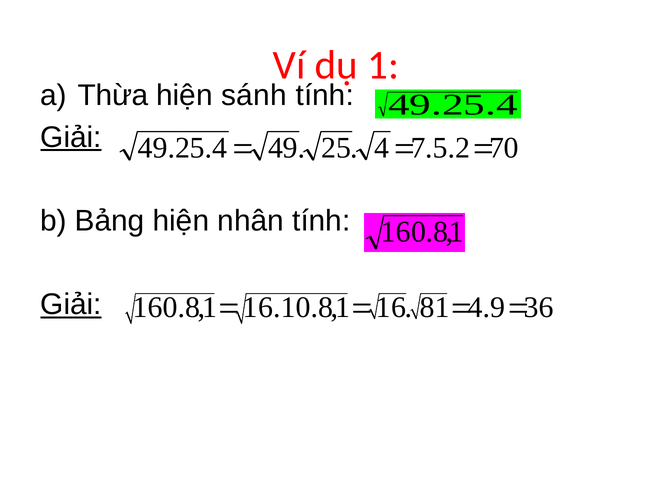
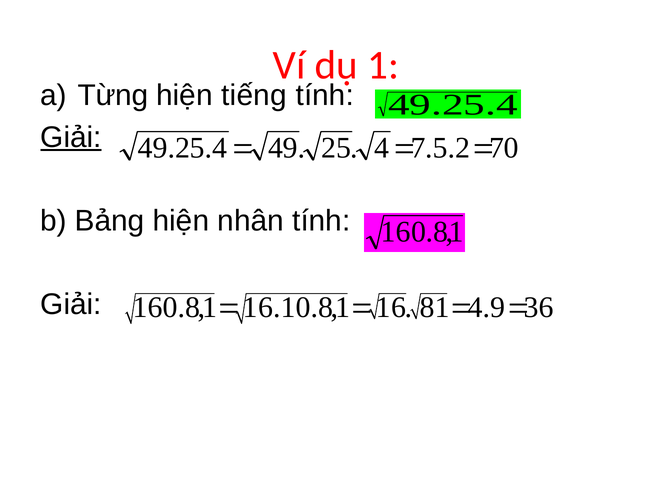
Thừa: Thừa -> Từng
sánh: sánh -> tiếng
Giải at (71, 305) underline: present -> none
